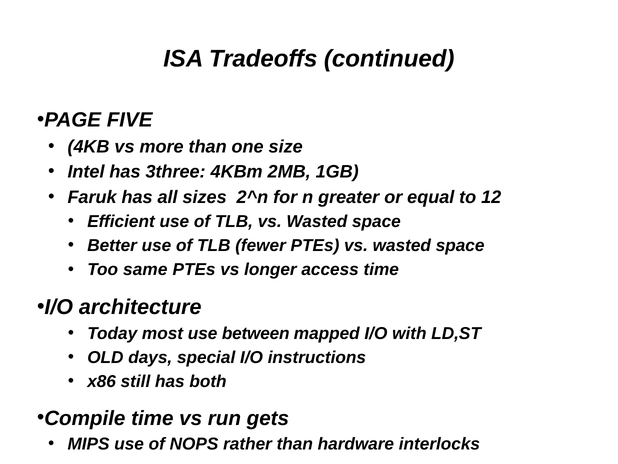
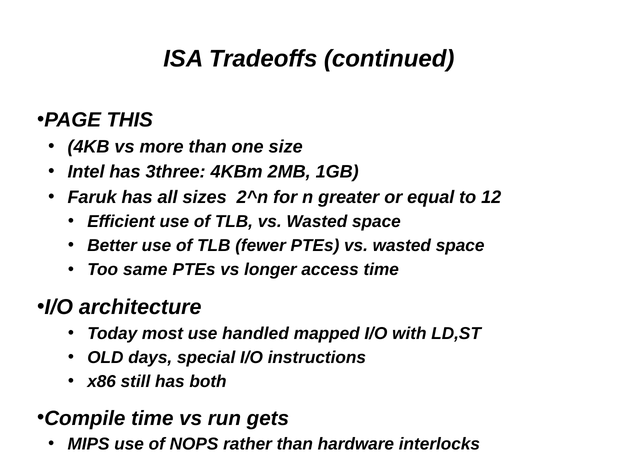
FIVE: FIVE -> THIS
between: between -> handled
